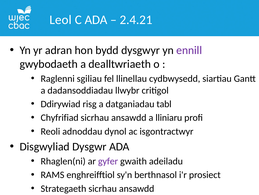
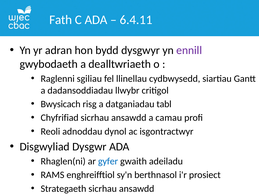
Leol: Leol -> Fath
2.4.21: 2.4.21 -> 6.4.11
Ddirywiad: Ddirywiad -> Bwysicach
lliniaru: lliniaru -> camau
gyfer colour: purple -> blue
